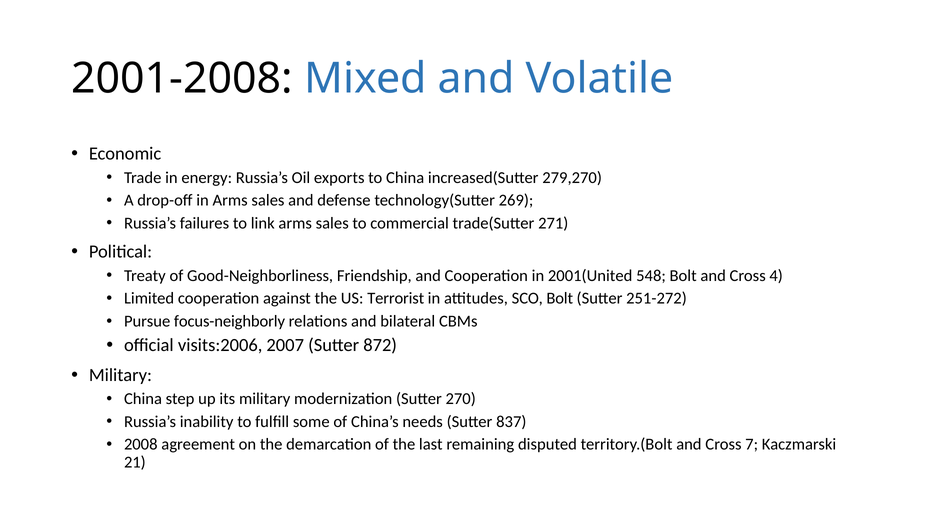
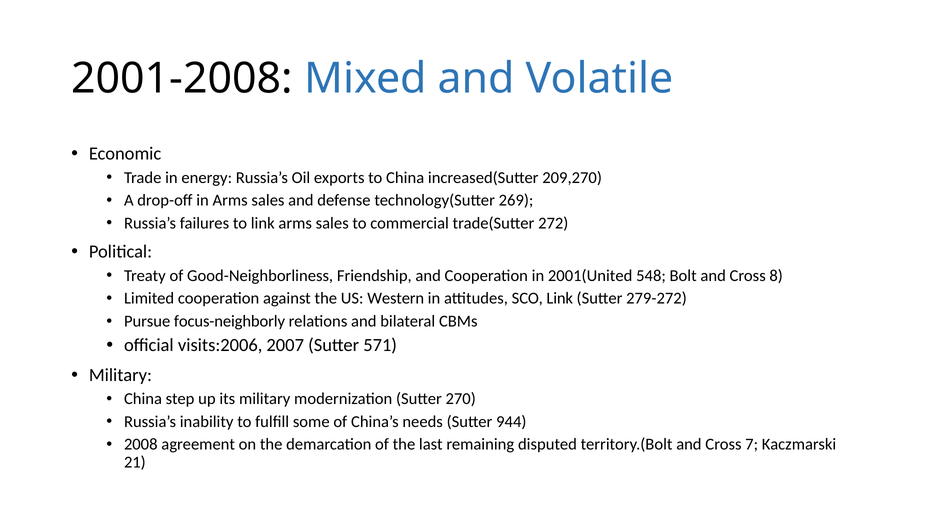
279,270: 279,270 -> 209,270
271: 271 -> 272
4: 4 -> 8
Terrorist: Terrorist -> Western
SCO Bolt: Bolt -> Link
251-272: 251-272 -> 279-272
872: 872 -> 571
837: 837 -> 944
